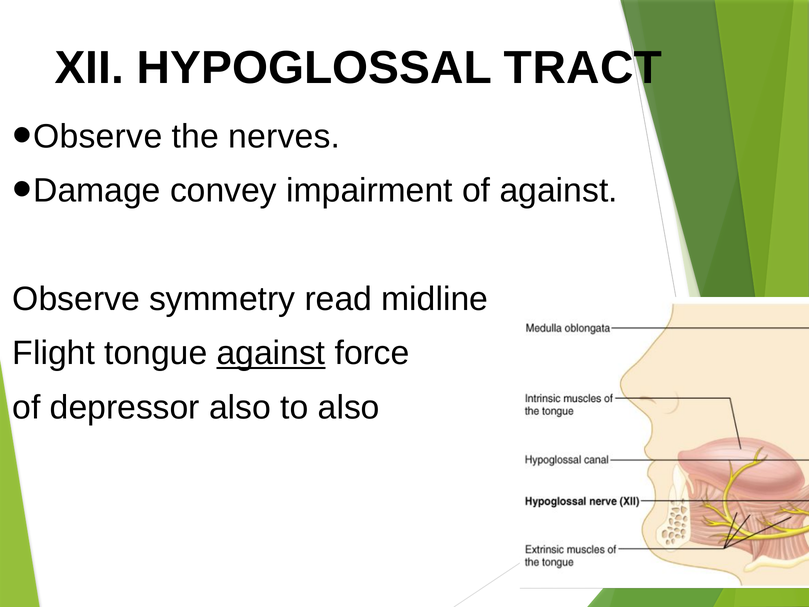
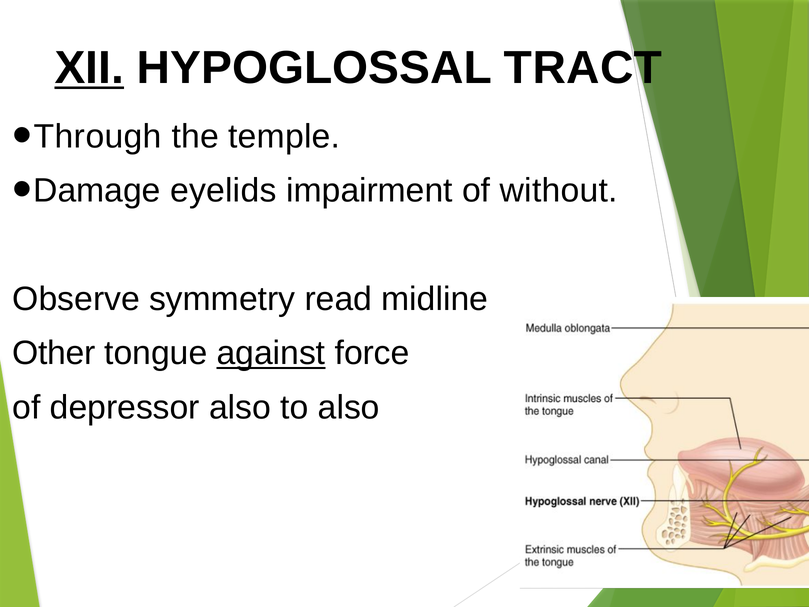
XII underline: none -> present
Observe at (98, 136): Observe -> Through
nerves: nerves -> temple
convey: convey -> eyelids
of against: against -> without
Flight: Flight -> Other
